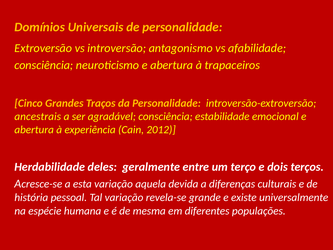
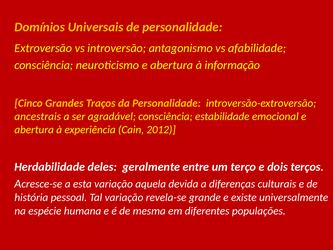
trapaceiros: trapaceiros -> informação
